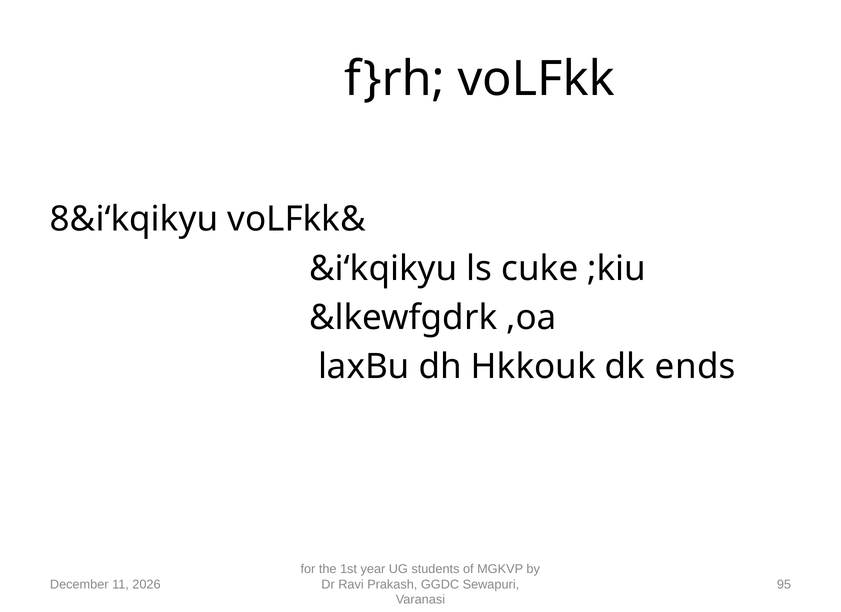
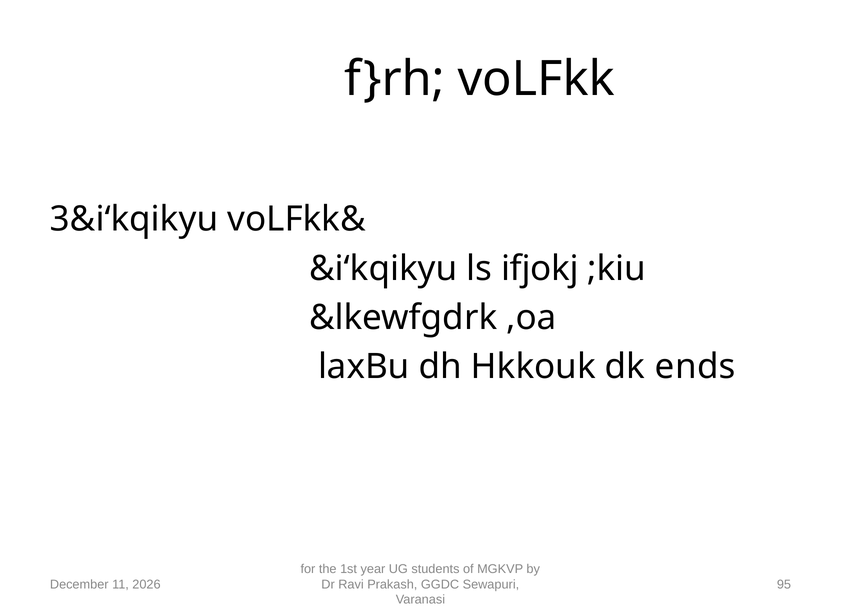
8&i‘kqikyu: 8&i‘kqikyu -> 3&i‘kqikyu
cuke: cuke -> ifjokj
